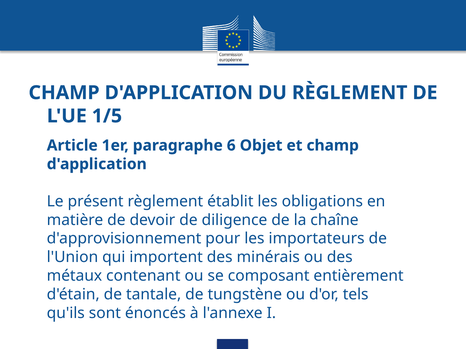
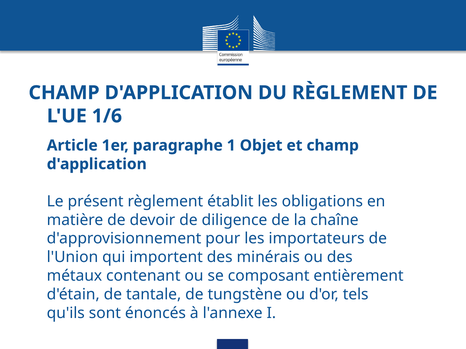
1/5: 1/5 -> 1/6
6: 6 -> 1
